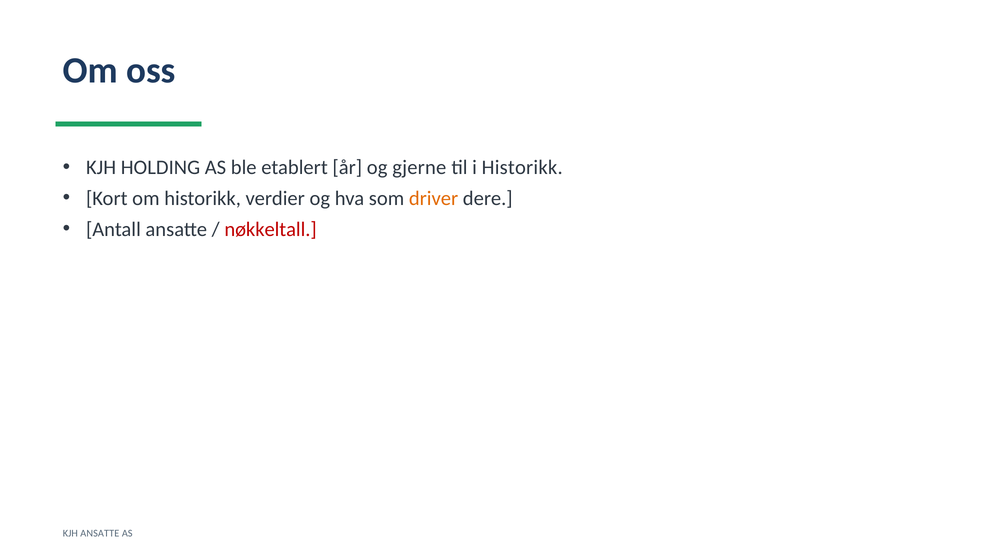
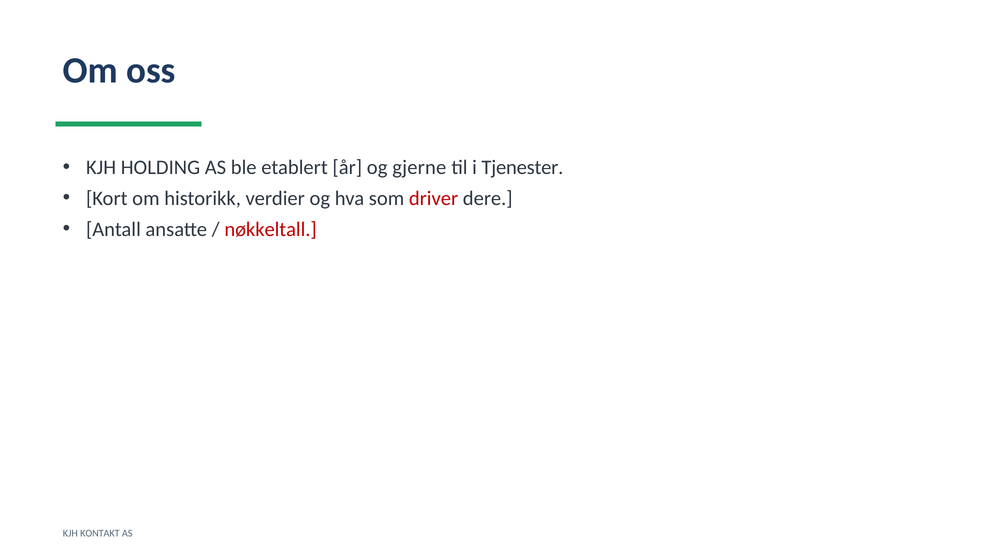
i Historikk: Historikk -> Tjenester
driver colour: orange -> red
KJH ANSATTE: ANSATTE -> KONTAKT
